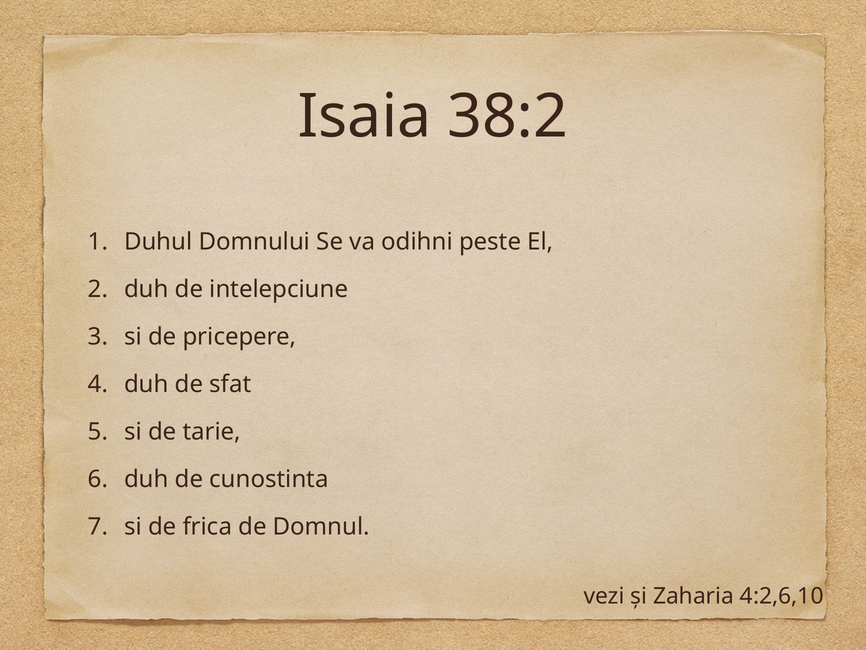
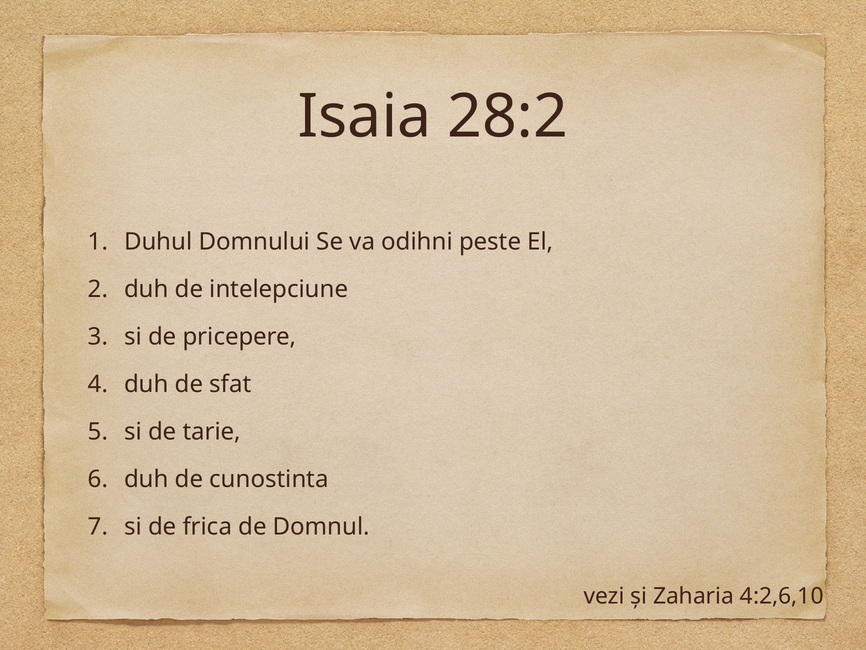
38:2: 38:2 -> 28:2
